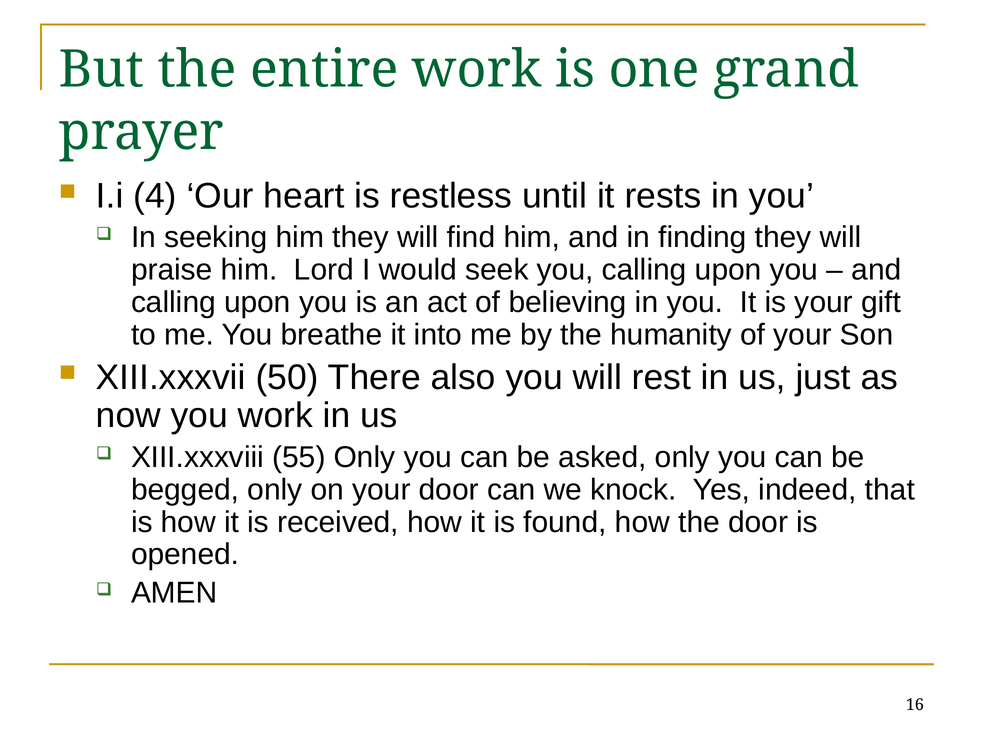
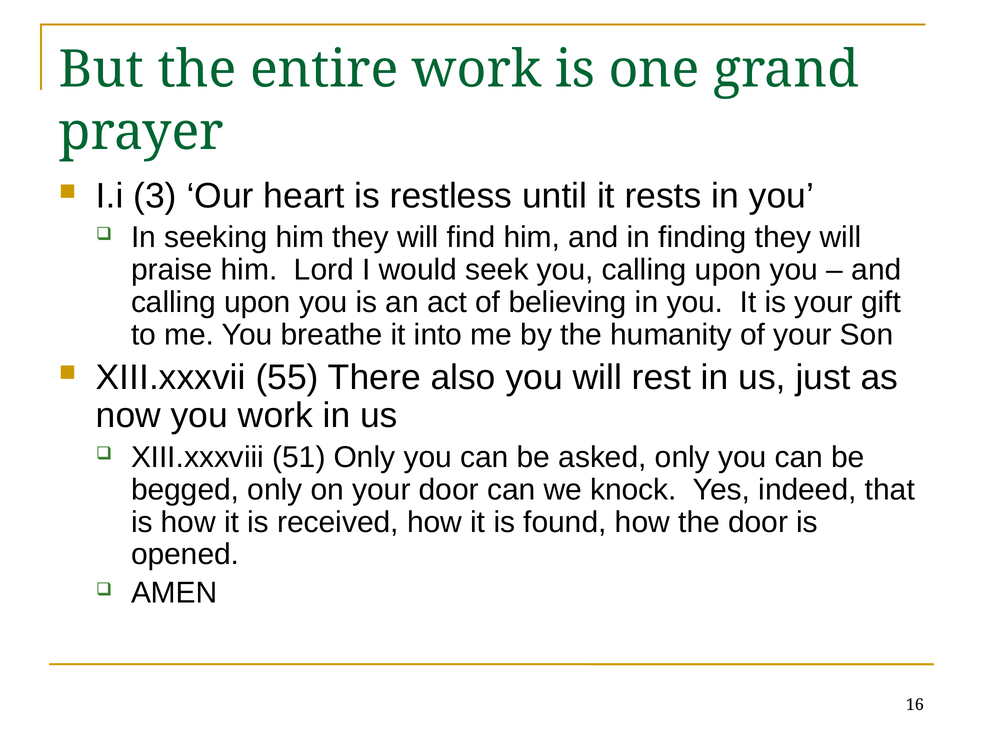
4: 4 -> 3
50: 50 -> 55
55: 55 -> 51
